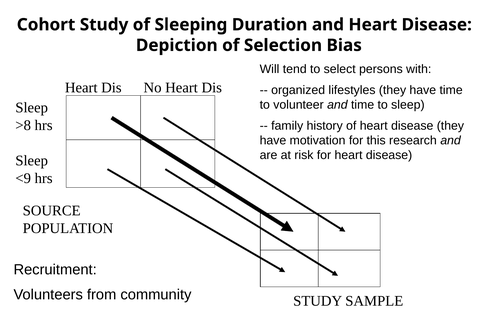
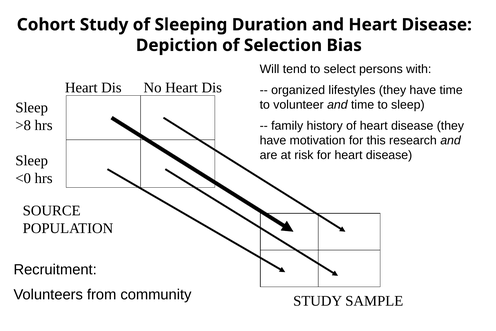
<9: <9 -> <0
